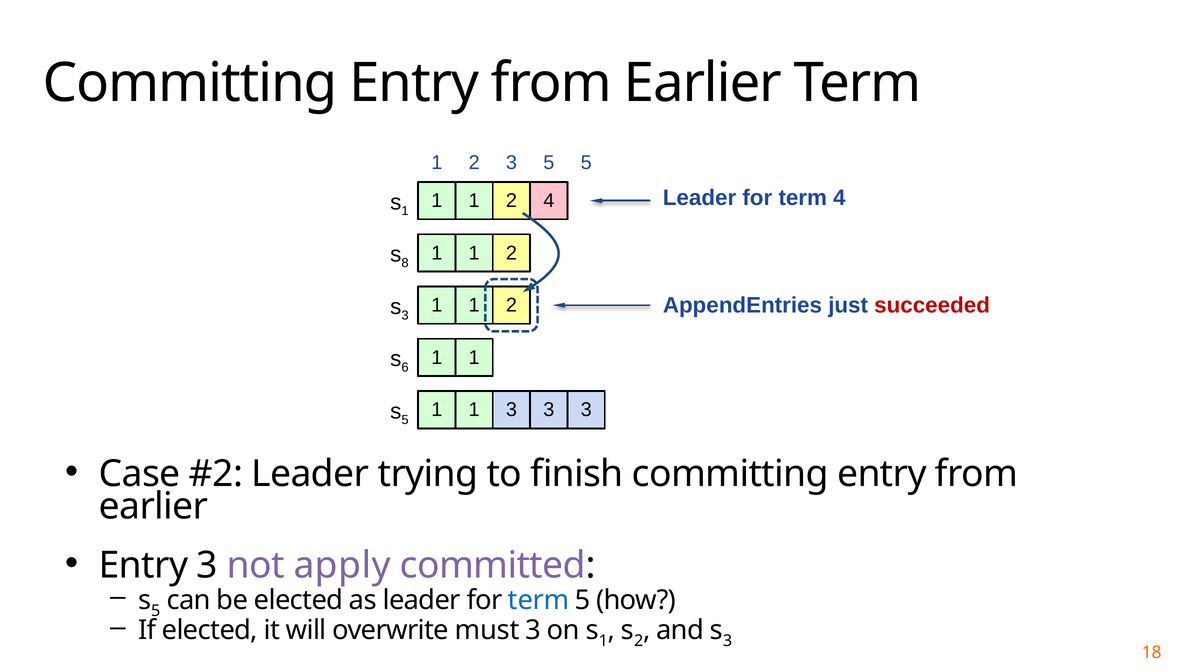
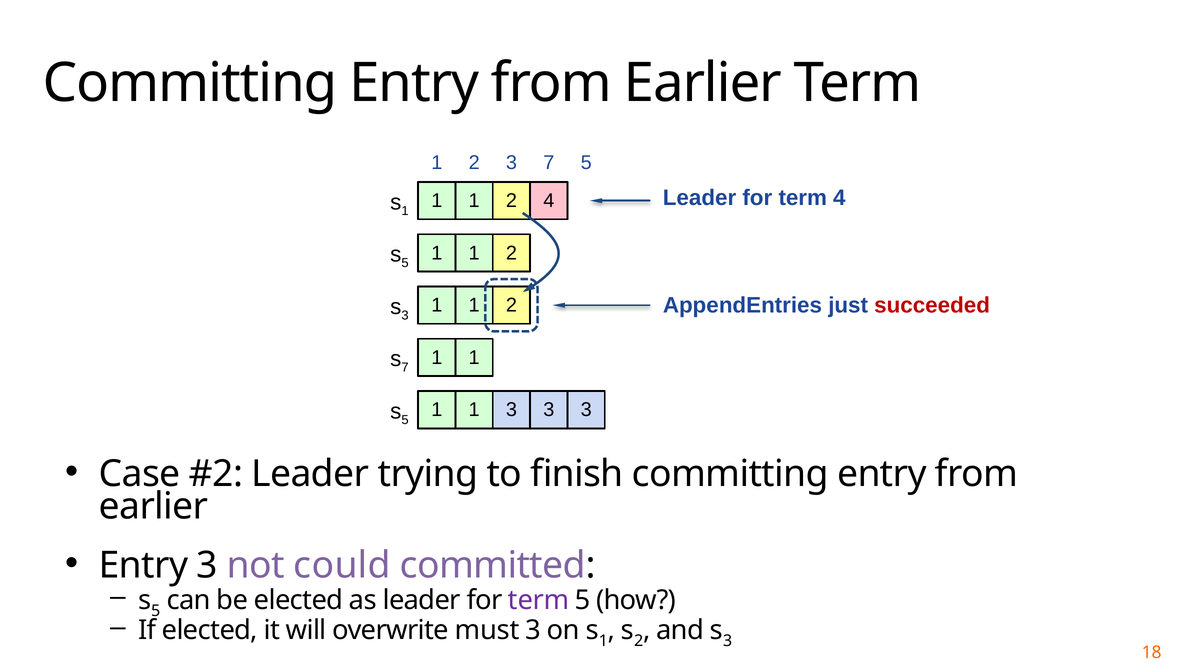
3 5: 5 -> 7
8 at (405, 263): 8 -> 5
6 at (405, 368): 6 -> 7
apply: apply -> could
term at (539, 600) colour: blue -> purple
